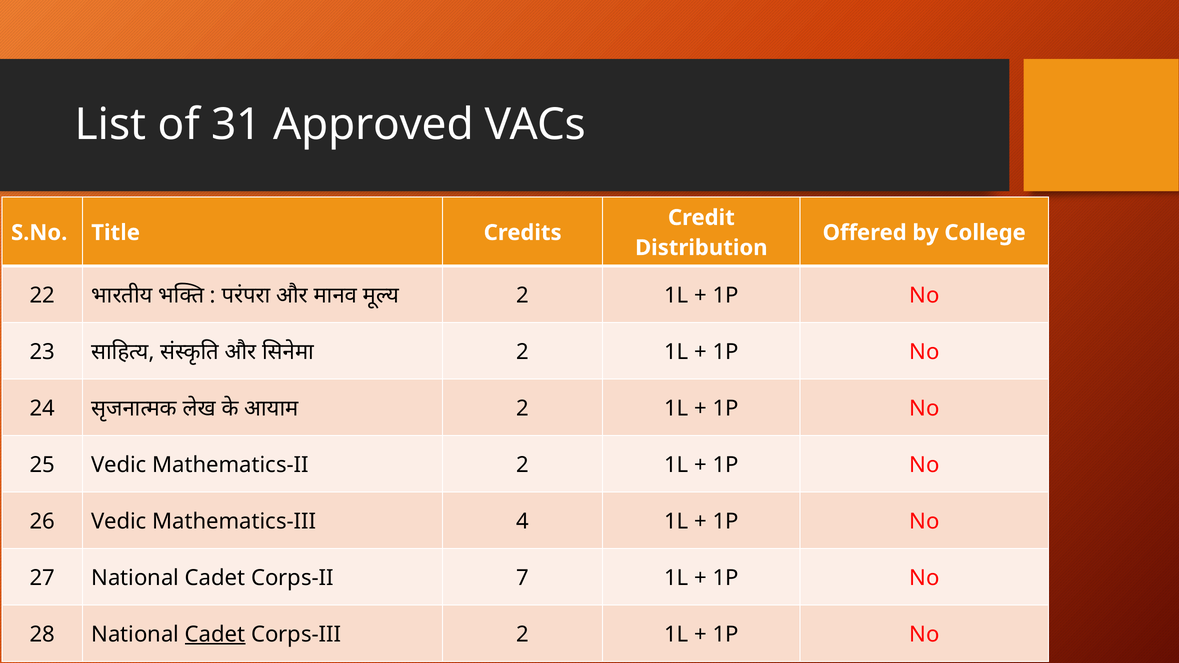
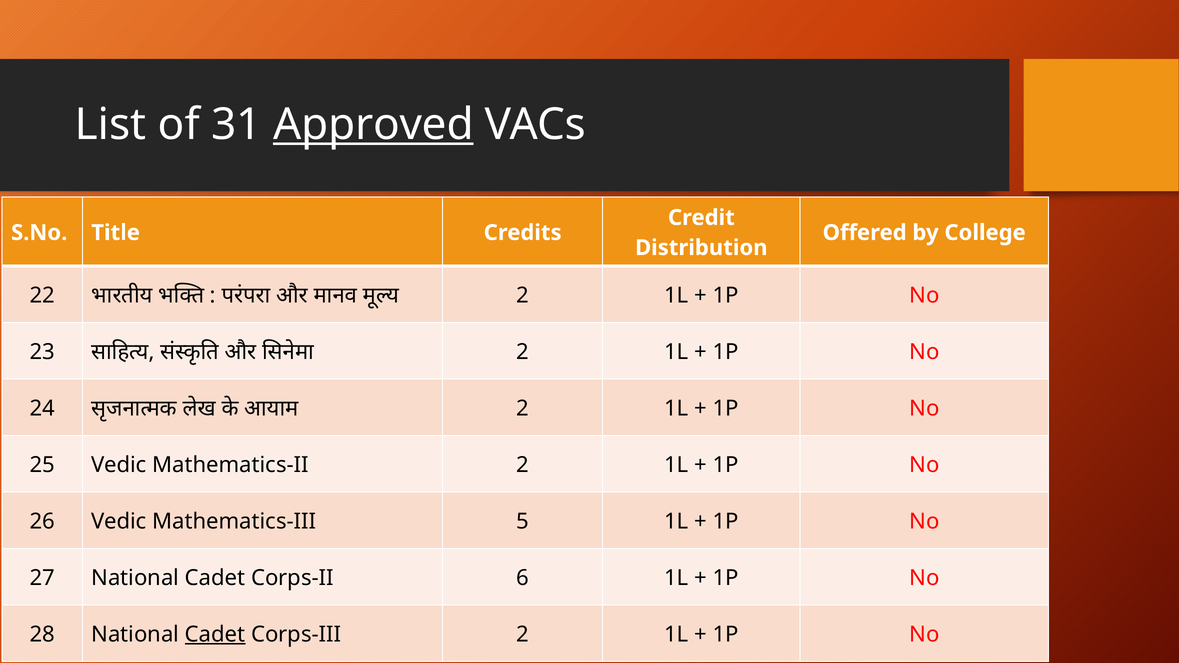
Approved underline: none -> present
4: 4 -> 5
7: 7 -> 6
